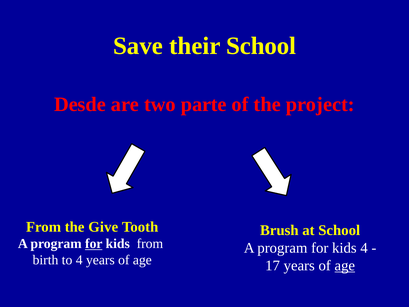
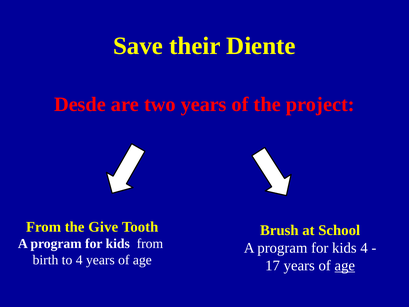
their School: School -> Diente
two parte: parte -> years
for at (94, 244) underline: present -> none
